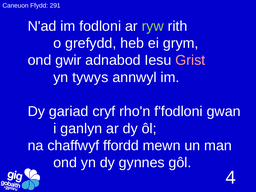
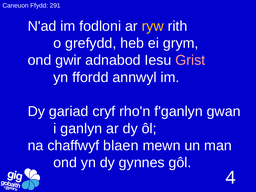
ryw colour: light green -> yellow
tywys: tywys -> ffordd
f'fodloni: f'fodloni -> f'ganlyn
ffordd: ffordd -> blaen
